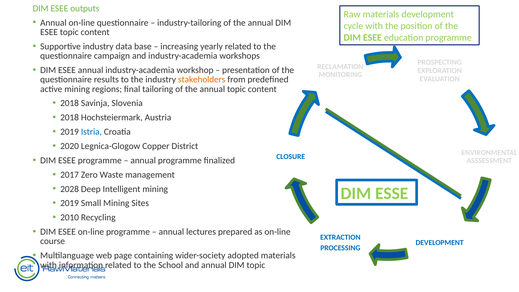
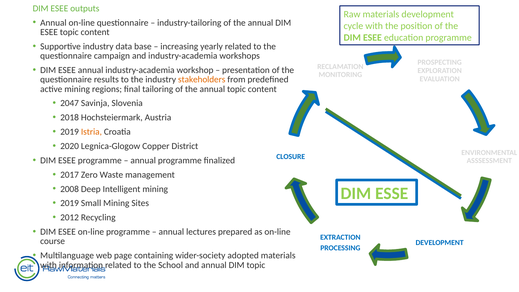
2018 at (70, 103): 2018 -> 2047
Istria colour: blue -> orange
2028: 2028 -> 2008
2010: 2010 -> 2012
